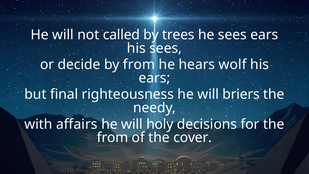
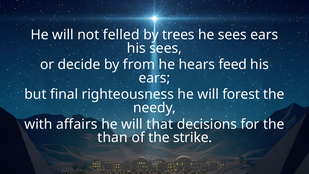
called: called -> felled
wolf: wolf -> feed
briers: briers -> forest
holy: holy -> that
from at (113, 138): from -> than
cover: cover -> strike
